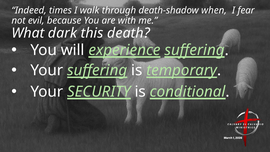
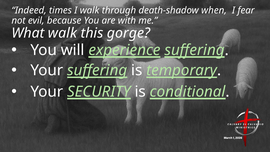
What dark: dark -> walk
death: death -> gorge
